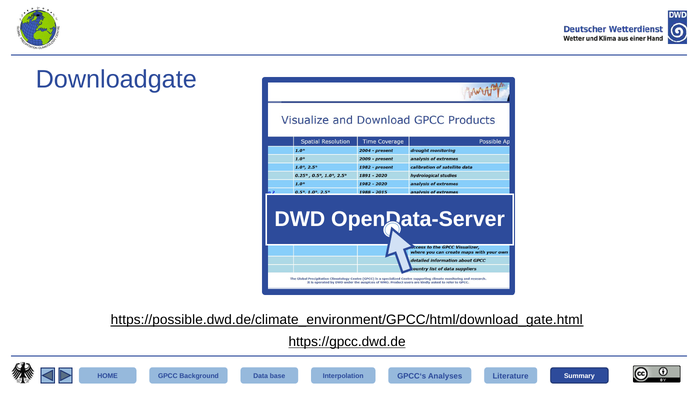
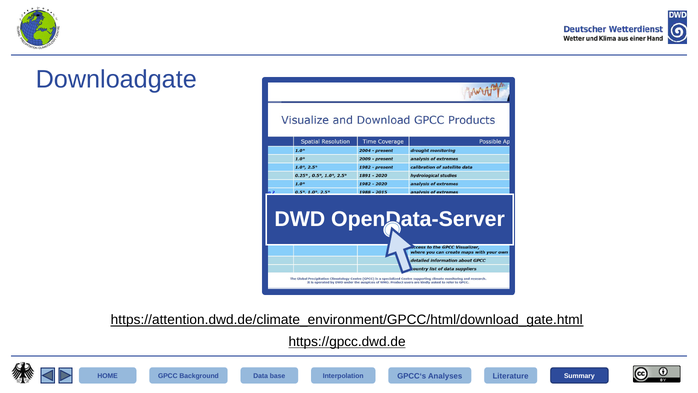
https://possible.dwd.de/climate_environment/GPCC/html/download_gate.html: https://possible.dwd.de/climate_environment/GPCC/html/download_gate.html -> https://attention.dwd.de/climate_environment/GPCC/html/download_gate.html
